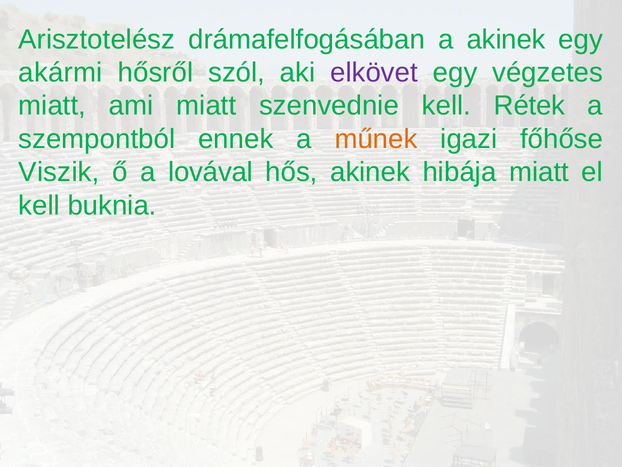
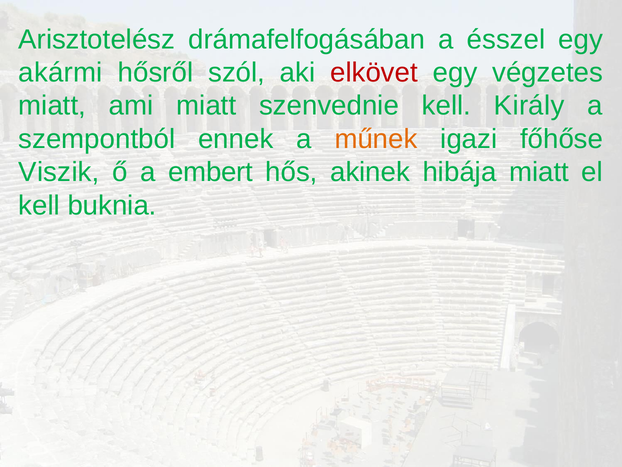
a akinek: akinek -> ésszel
elkövet colour: purple -> red
Rétek: Rétek -> Király
lovával: lovával -> embert
